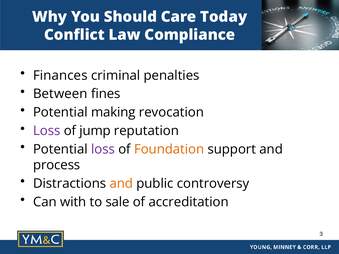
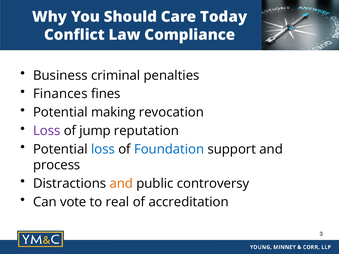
Finances: Finances -> Business
Between: Between -> Finances
loss at (103, 149) colour: purple -> blue
Foundation colour: orange -> blue
with: with -> vote
sale: sale -> real
